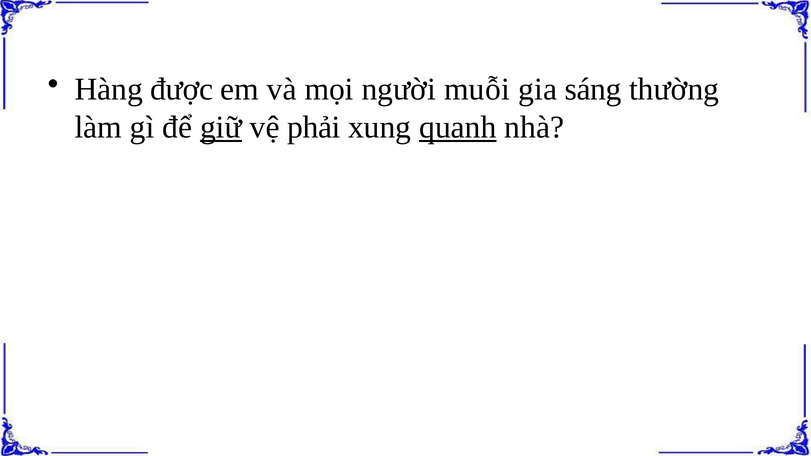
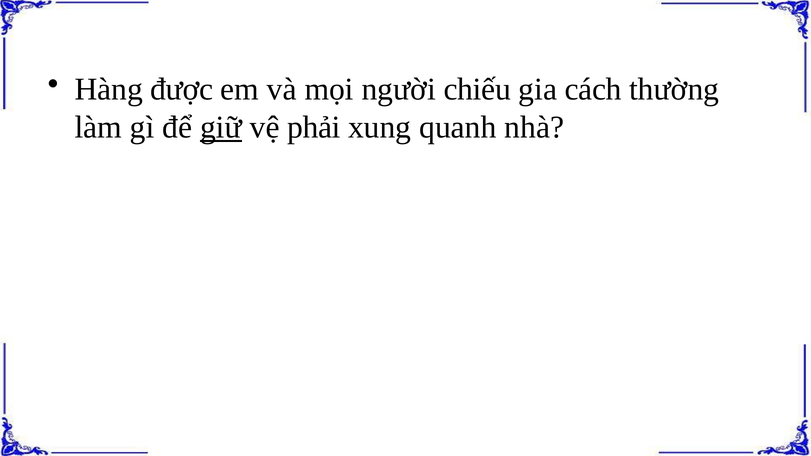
muỗi: muỗi -> chiếu
sáng: sáng -> cách
quanh underline: present -> none
